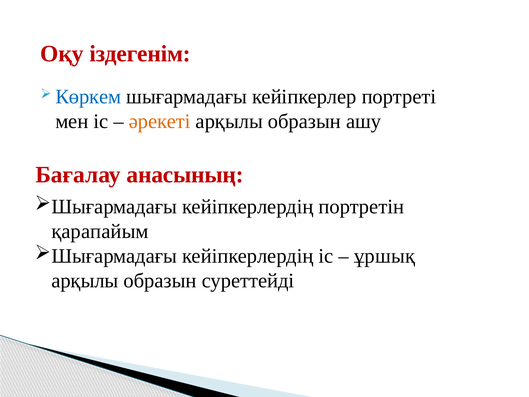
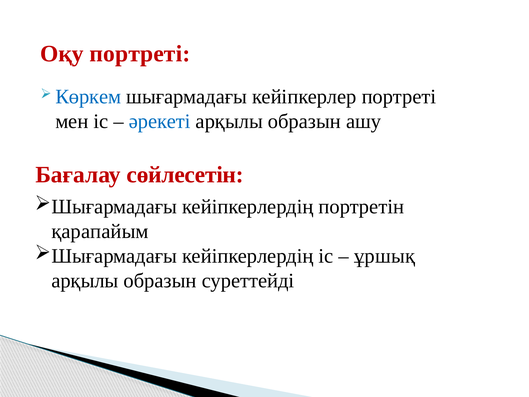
Оқу іздегенім: іздегенім -> портреті
әрекеті colour: orange -> blue
анасының: анасының -> сөйлесетін
